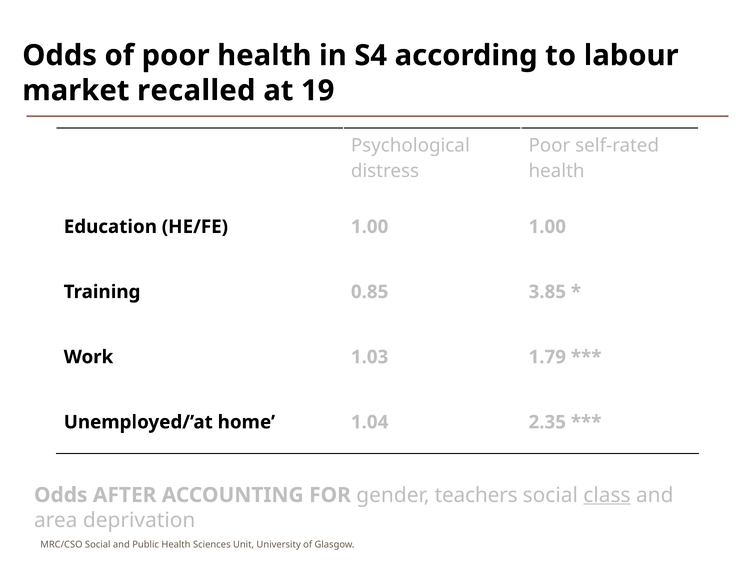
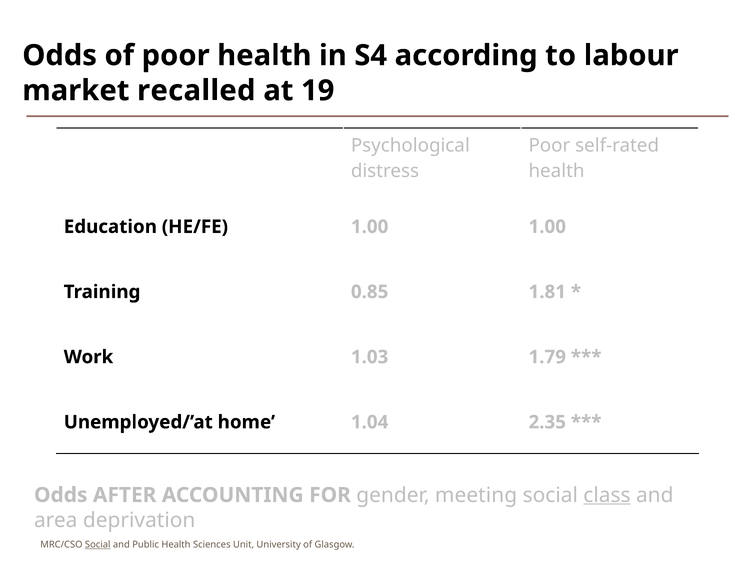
3.85: 3.85 -> 1.81
teachers: teachers -> meeting
Social at (98, 545) underline: none -> present
